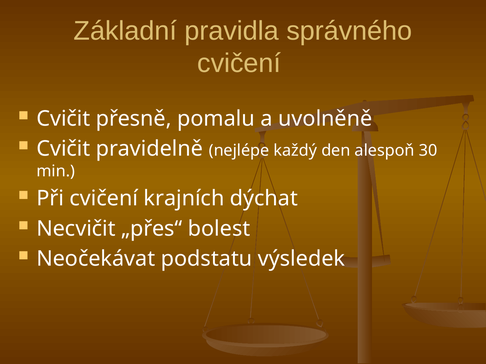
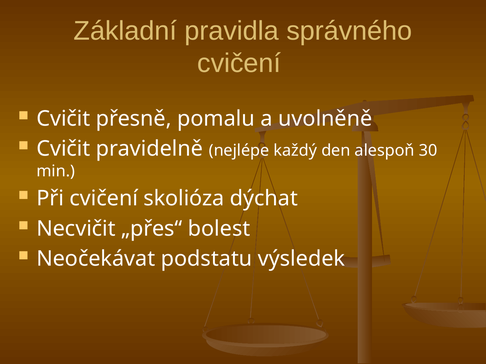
krajních: krajních -> skolióza
